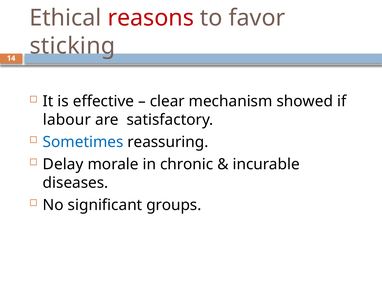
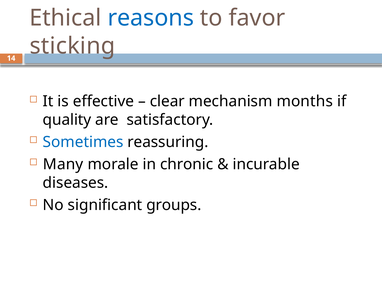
reasons colour: red -> blue
showed: showed -> months
labour: labour -> quality
Delay: Delay -> Many
